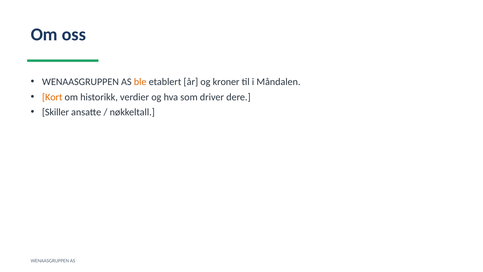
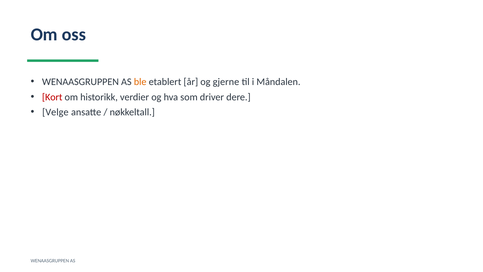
kroner: kroner -> gjerne
Kort colour: orange -> red
Skiller: Skiller -> Velge
